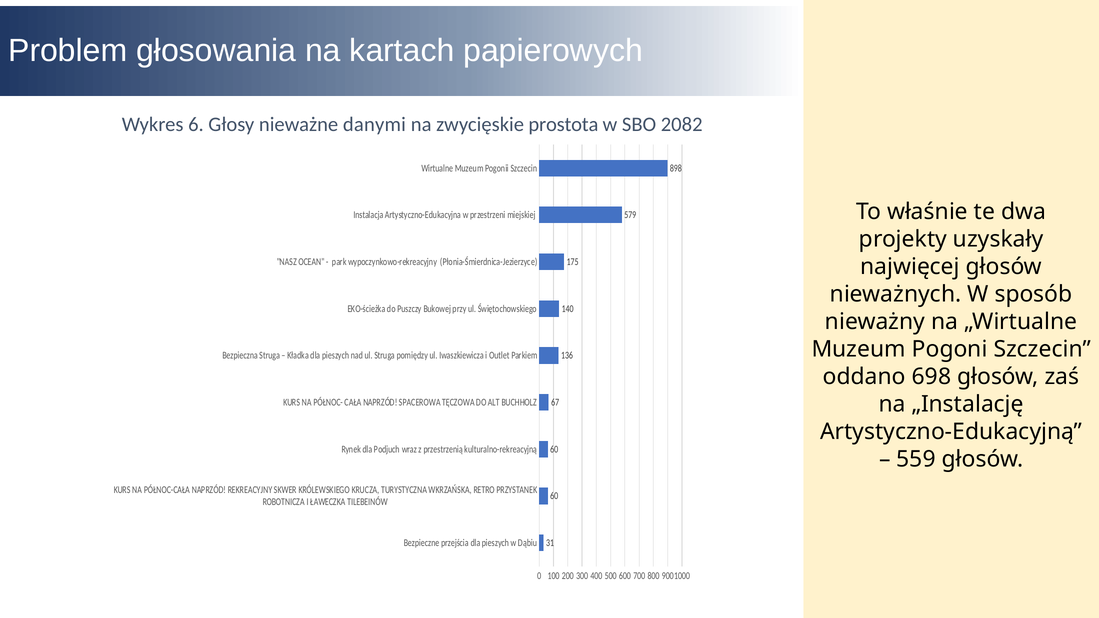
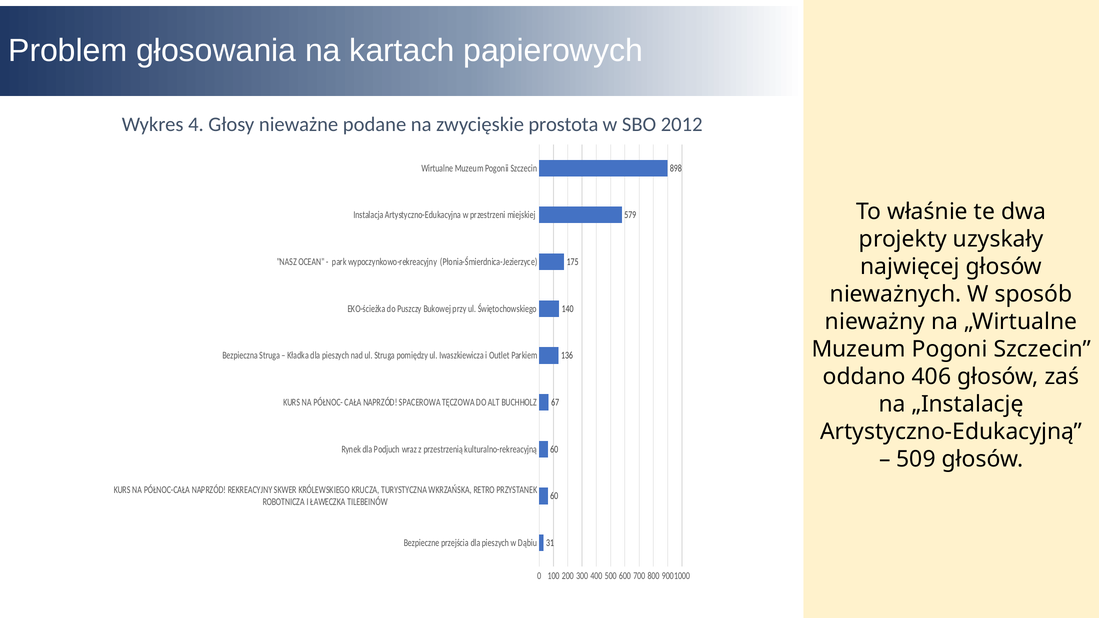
6: 6 -> 4
danymi: danymi -> podane
2082: 2082 -> 2012
698: 698 -> 406
559: 559 -> 509
